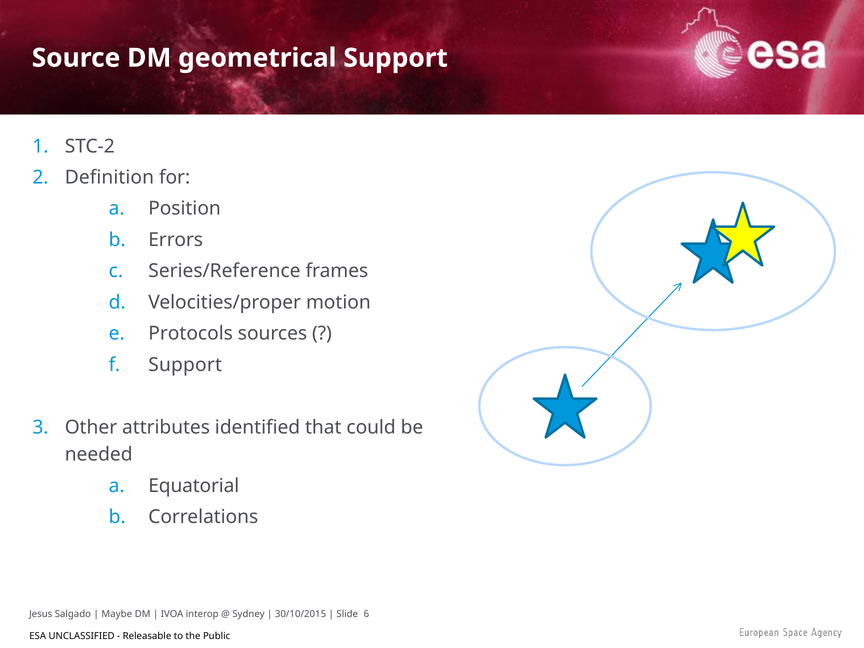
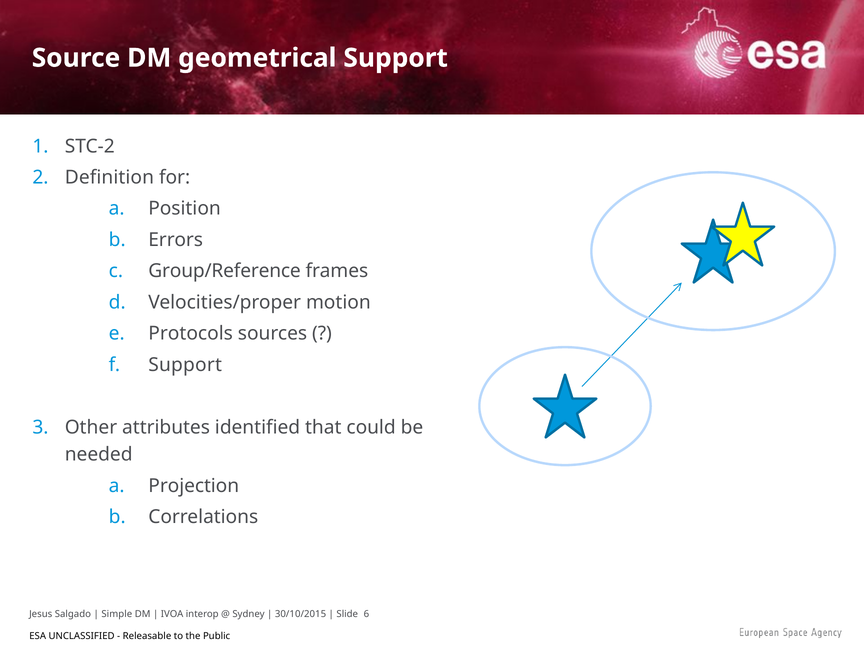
Series/Reference: Series/Reference -> Group/Reference
Equatorial: Equatorial -> Projection
Maybe: Maybe -> Simple
